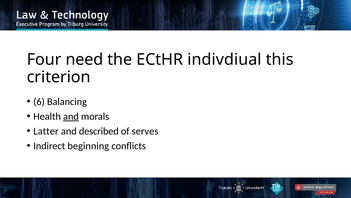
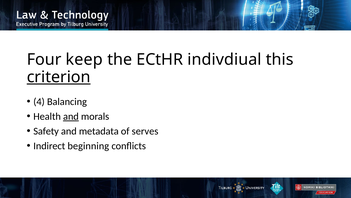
need: need -> keep
criterion underline: none -> present
6: 6 -> 4
Latter: Latter -> Safety
described: described -> metadata
